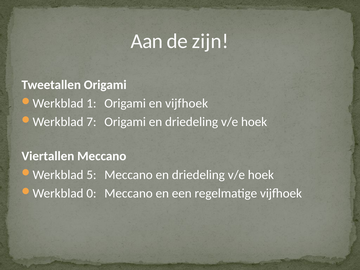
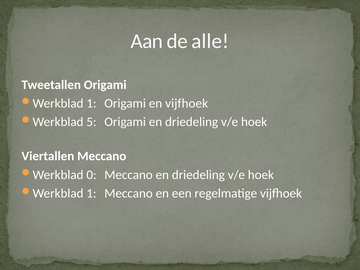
zijn: zijn -> alle
7: 7 -> 5
5: 5 -> 0
0 at (91, 193): 0 -> 1
